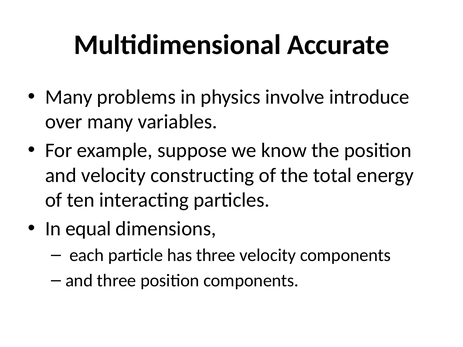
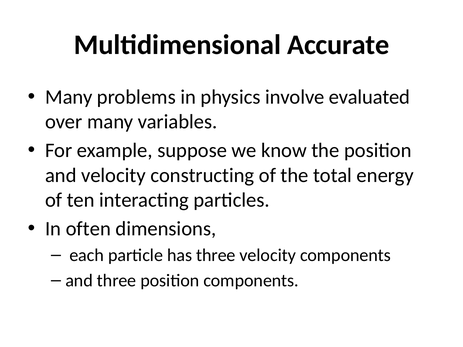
introduce: introduce -> evaluated
equal: equal -> often
